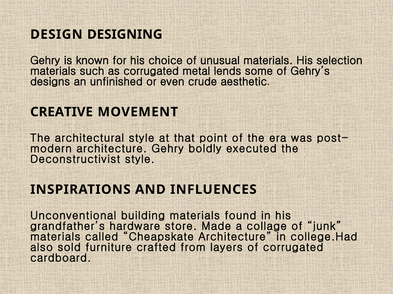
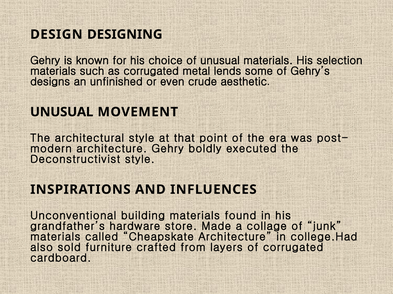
CREATIVE at (62, 112): CREATIVE -> UNUSUAL
